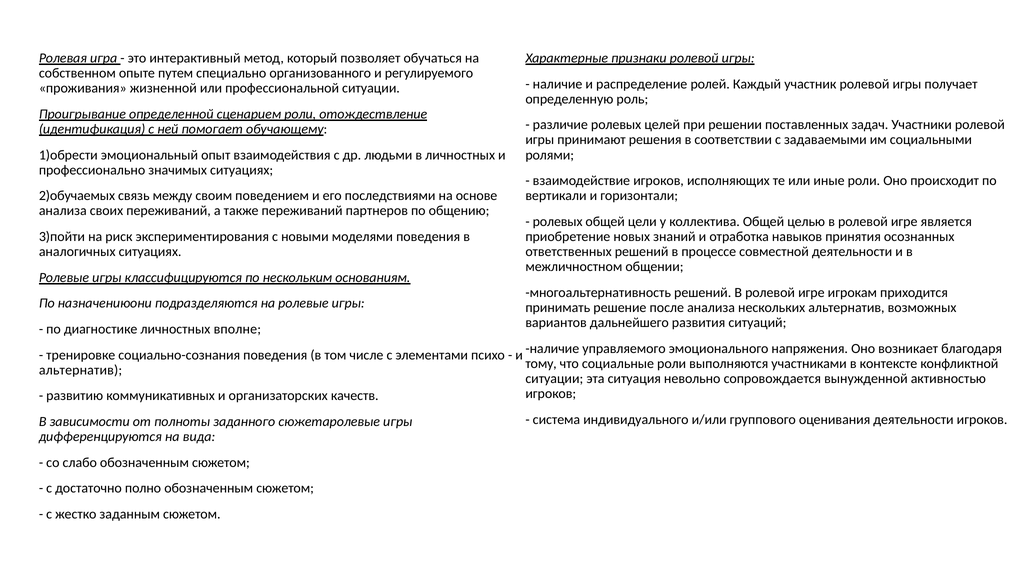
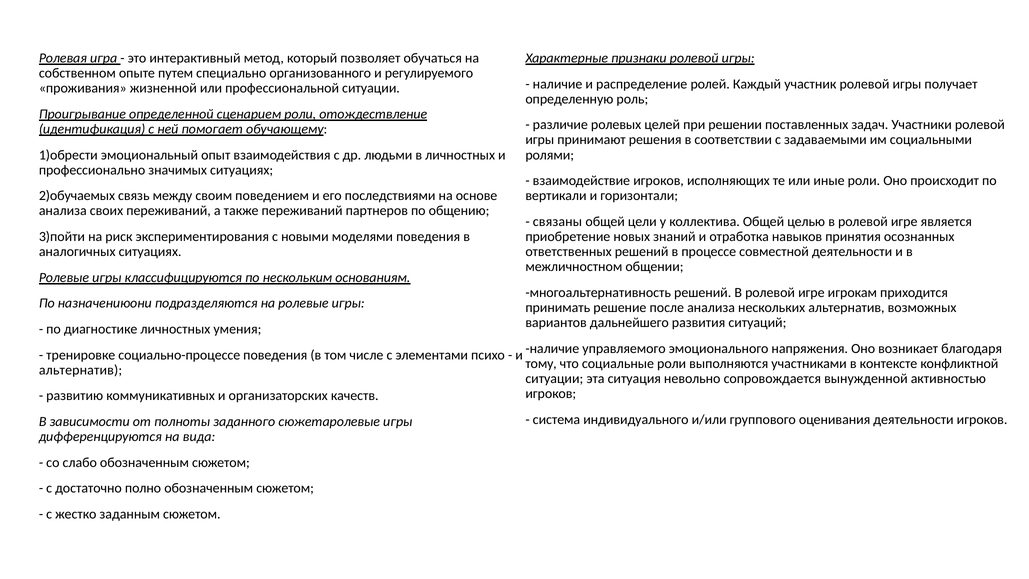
ролевых at (558, 222): ролевых -> связаны
вполне: вполне -> умения
социально-сознания: социально-сознания -> социально-процессе
